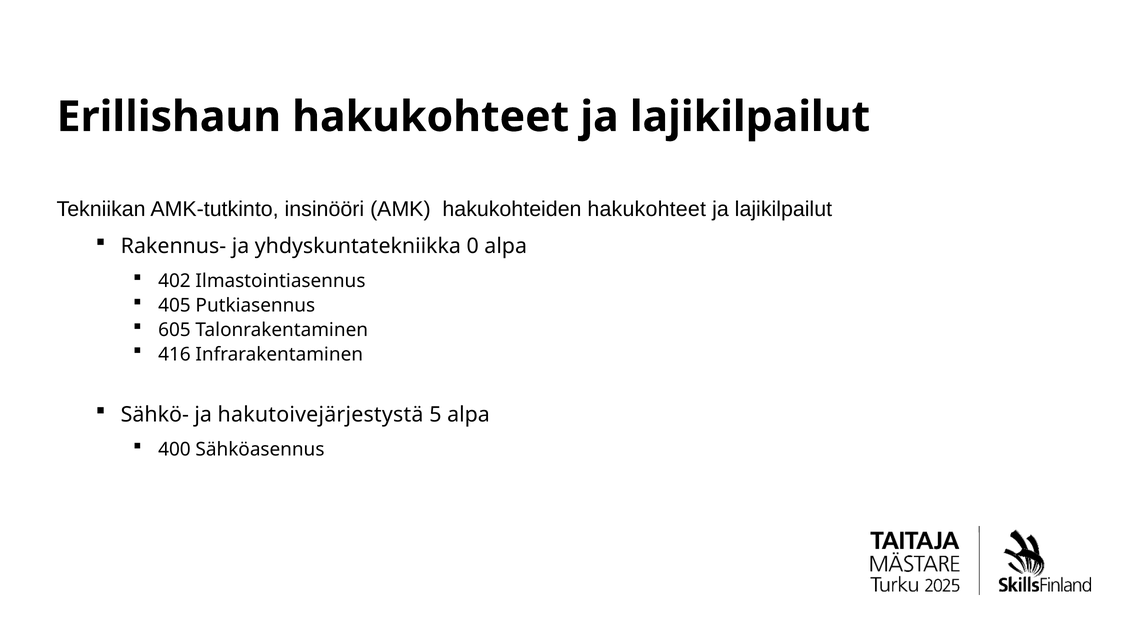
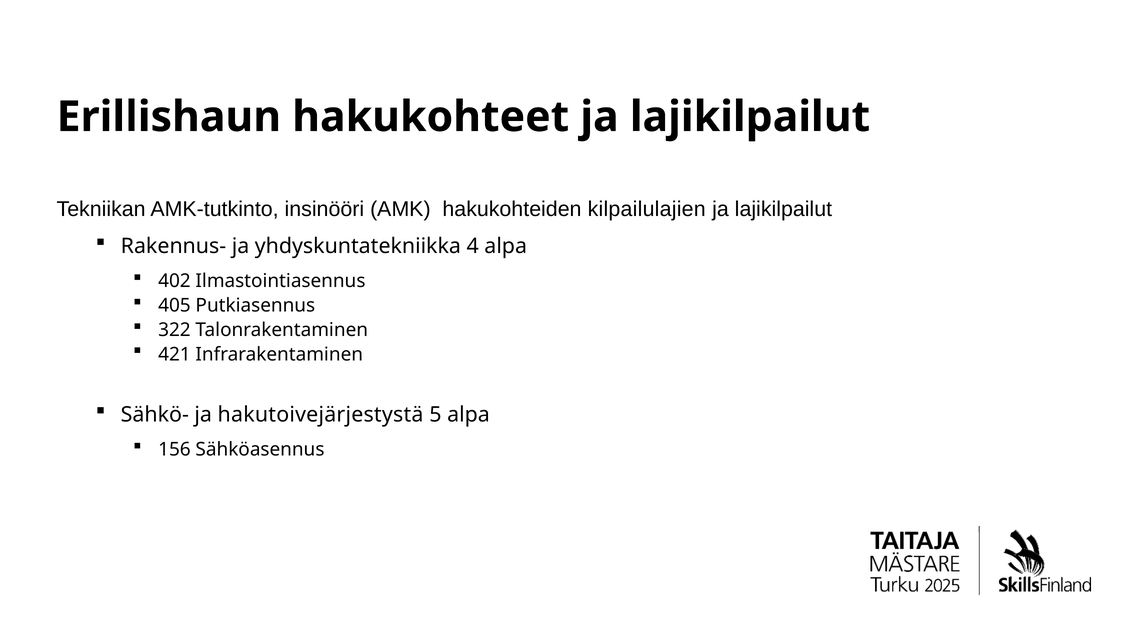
hakukohteiden hakukohteet: hakukohteet -> kilpailulajien
0: 0 -> 4
605: 605 -> 322
416: 416 -> 421
400: 400 -> 156
